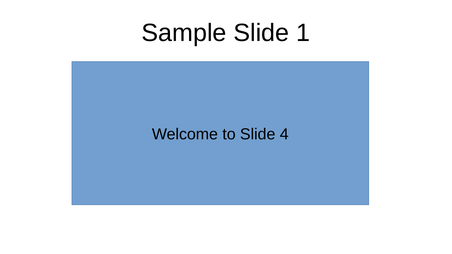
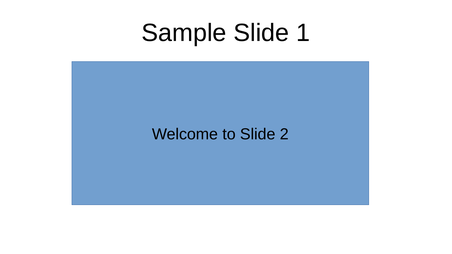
4: 4 -> 2
